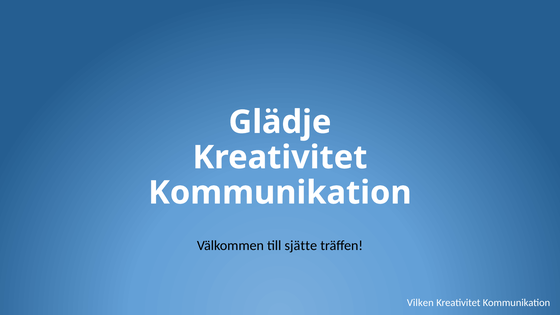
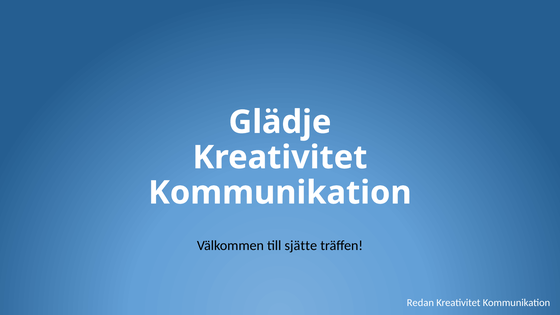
Vilken: Vilken -> Redan
